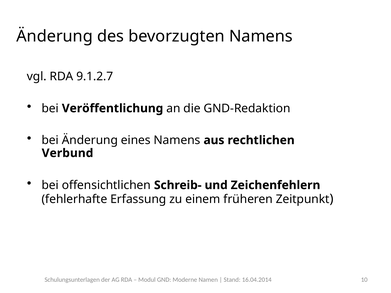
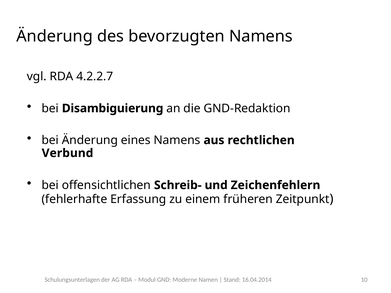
9.1.2.7: 9.1.2.7 -> 4.2.2.7
Veröffentlichung: Veröffentlichung -> Disambiguierung
